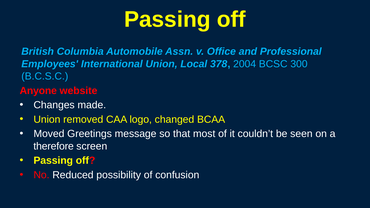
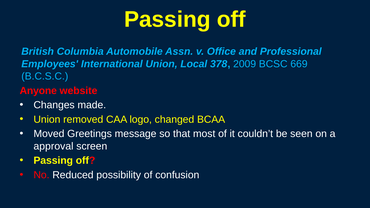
2004: 2004 -> 2009
300: 300 -> 669
therefore: therefore -> approval
